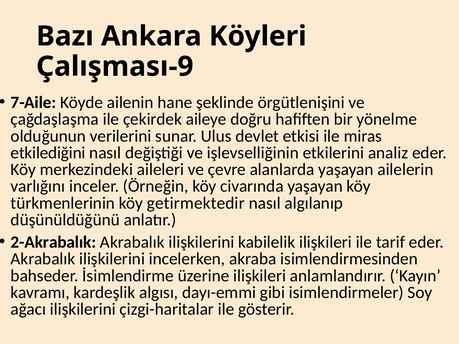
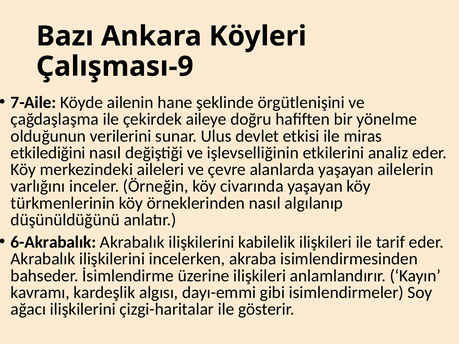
getirmektedir: getirmektedir -> örneklerinden
2-Akrabalık: 2-Akrabalık -> 6-Akrabalık
